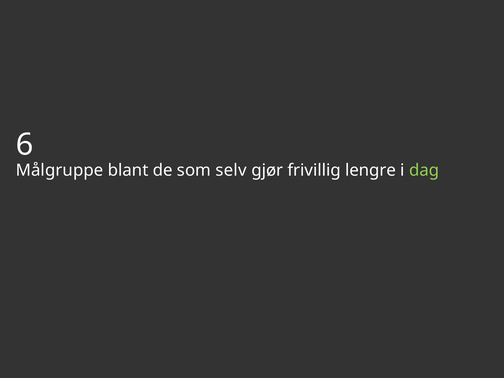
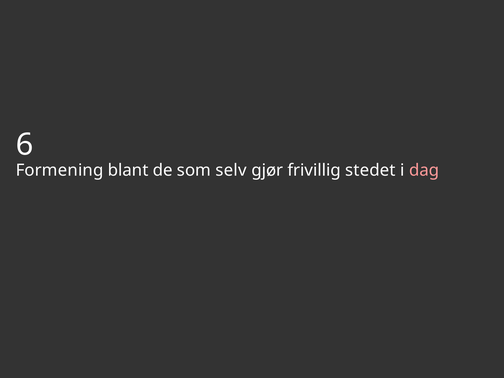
Målgruppe: Målgruppe -> Formening
lengre: lengre -> stedet
dag colour: light green -> pink
